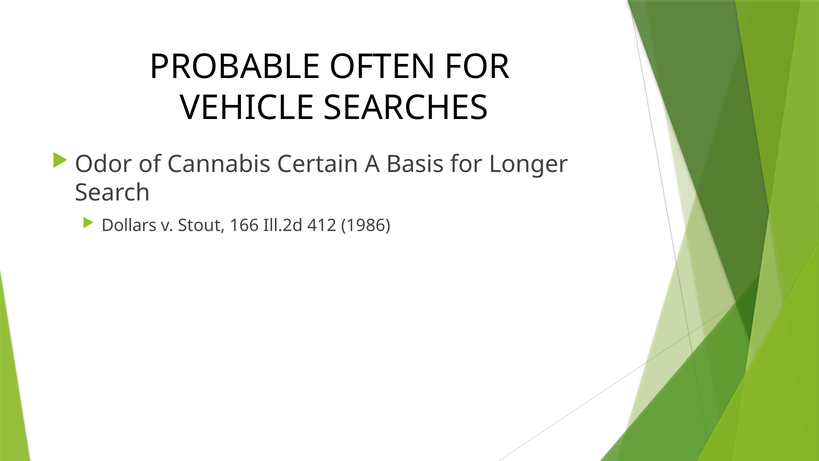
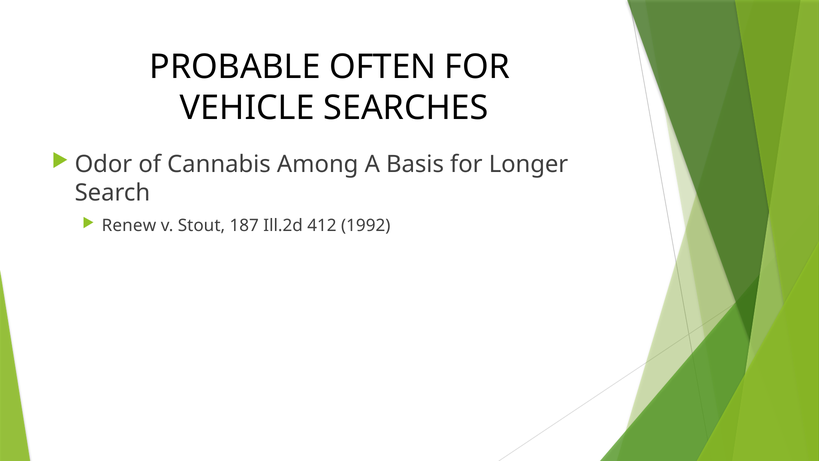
Certain: Certain -> Among
Dollars: Dollars -> Renew
166: 166 -> 187
1986: 1986 -> 1992
